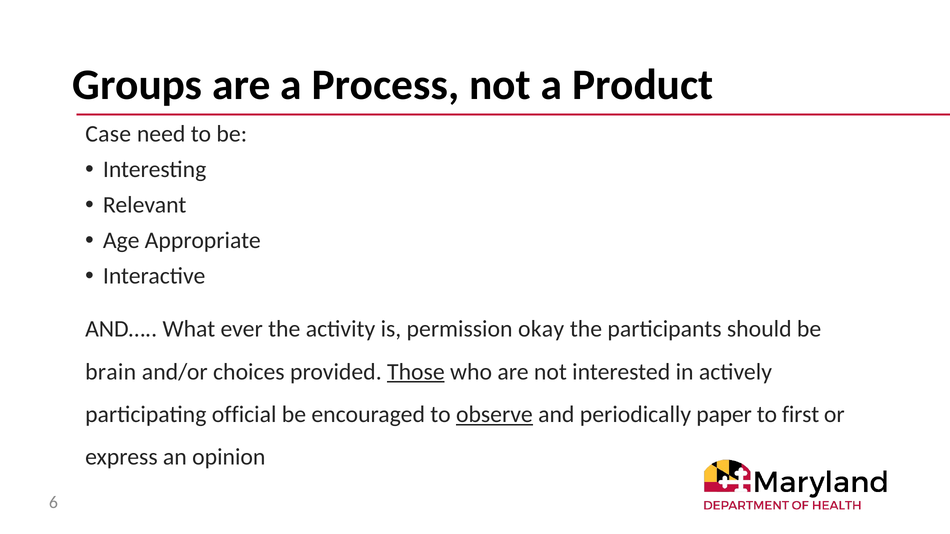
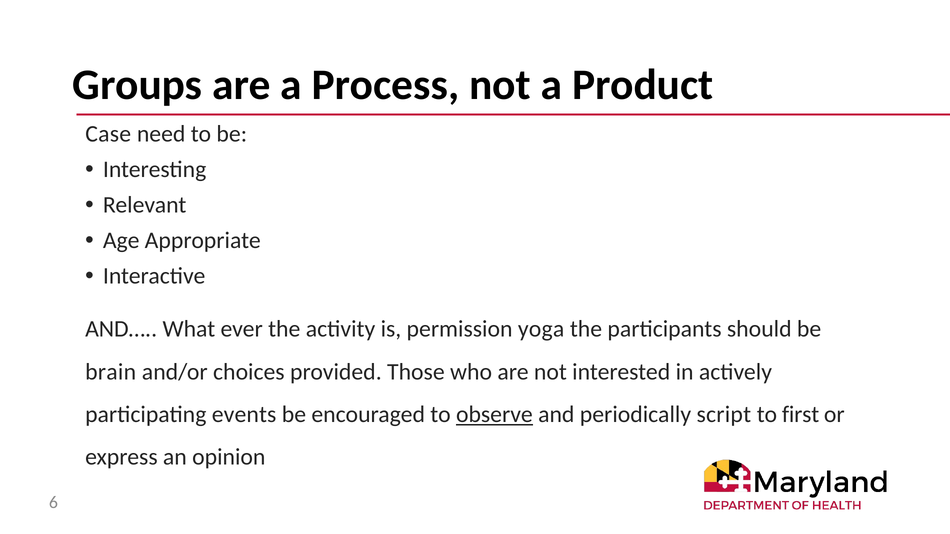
okay: okay -> yoga
Those underline: present -> none
official: official -> events
paper: paper -> script
